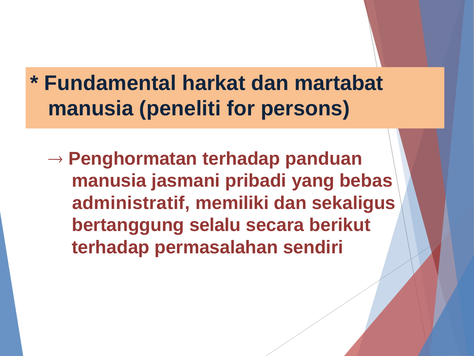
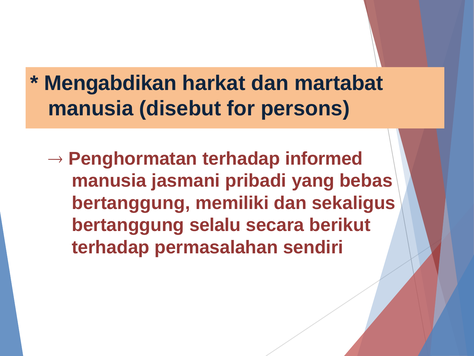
Fundamental: Fundamental -> Mengabdikan
peneliti: peneliti -> disebut
panduan: panduan -> informed
administratif at (131, 203): administratif -> bertanggung
